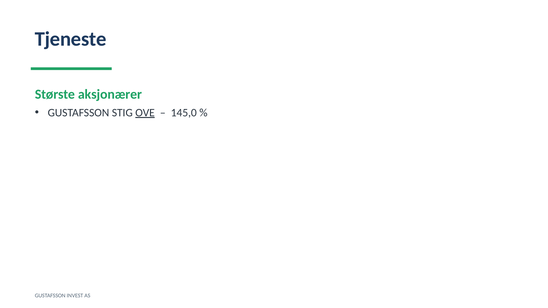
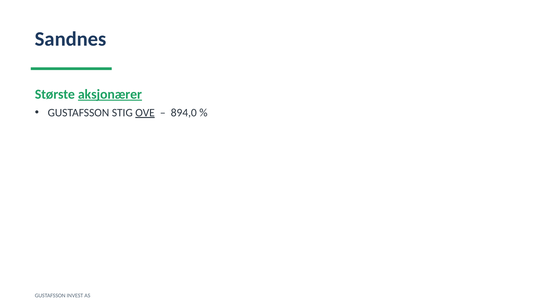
Tjeneste: Tjeneste -> Sandnes
aksjonærer underline: none -> present
145,0: 145,0 -> 894,0
